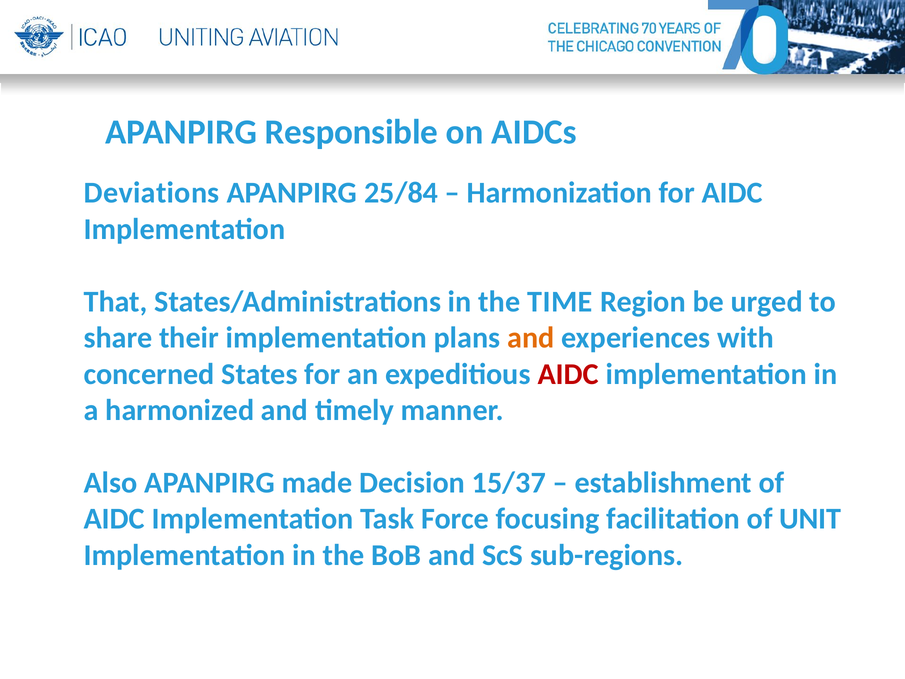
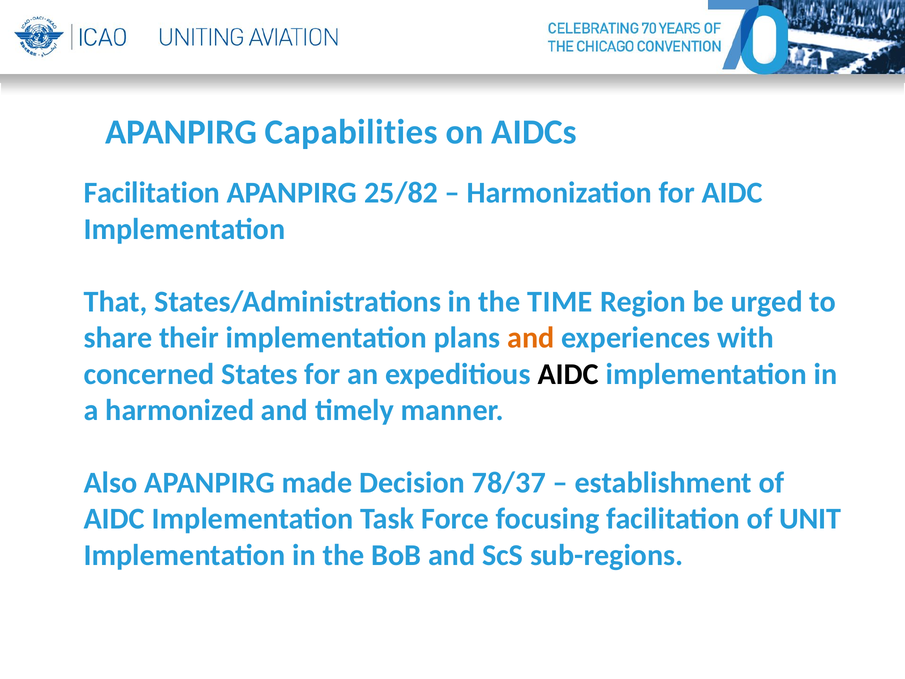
Responsible: Responsible -> Capabilities
Deviations at (152, 193): Deviations -> Facilitation
25/84: 25/84 -> 25/82
AIDC at (568, 374) colour: red -> black
15/37: 15/37 -> 78/37
